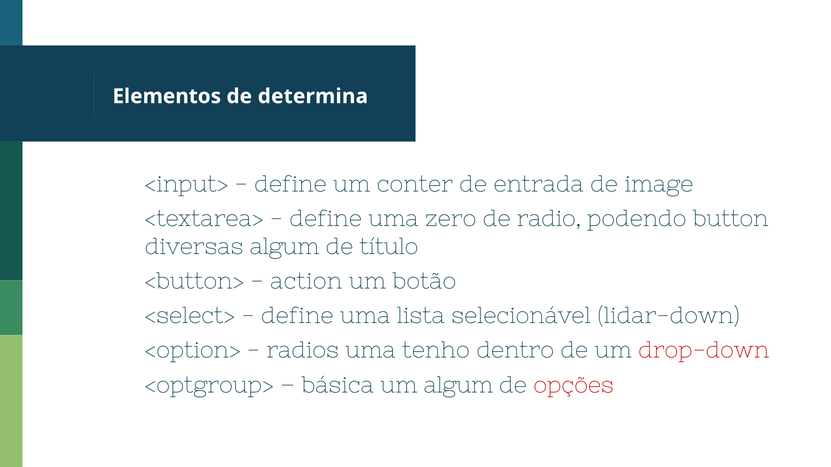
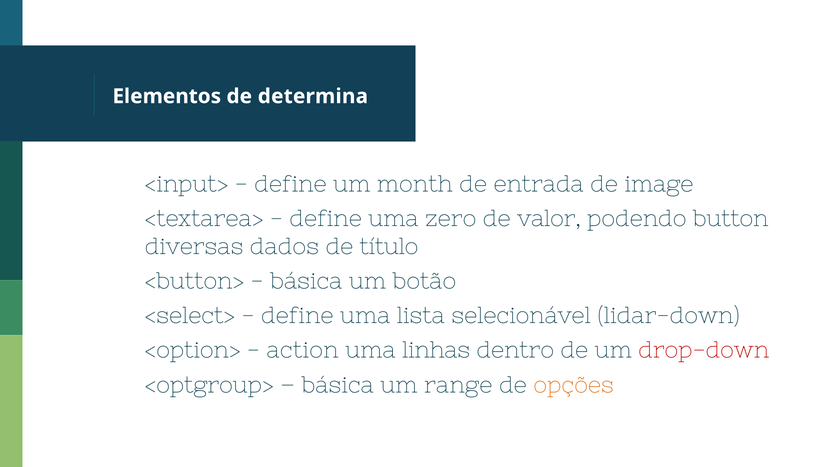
conter: conter -> month
radio: radio -> valor
diversas algum: algum -> dados
action at (306, 281): action -> básica
radios: radios -> action
tenho: tenho -> linhas
um algum: algum -> range
opções colour: red -> orange
